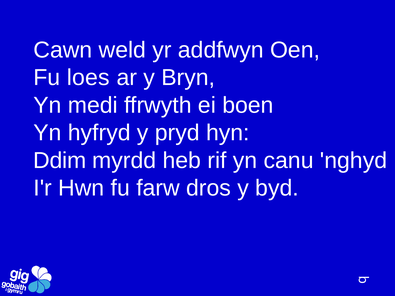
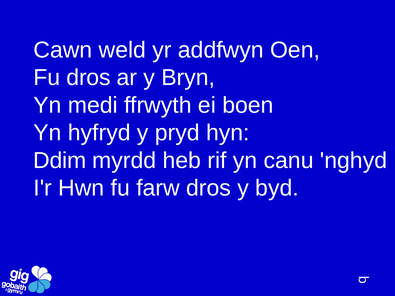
Fu loes: loes -> dros
